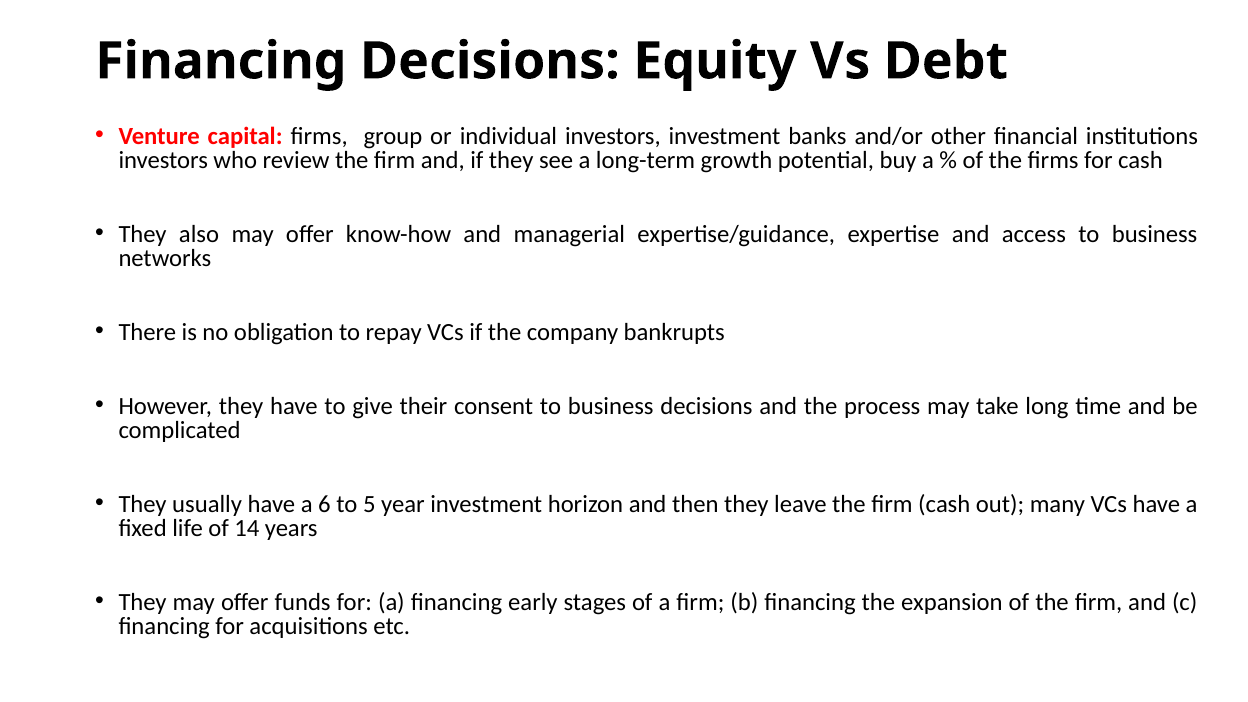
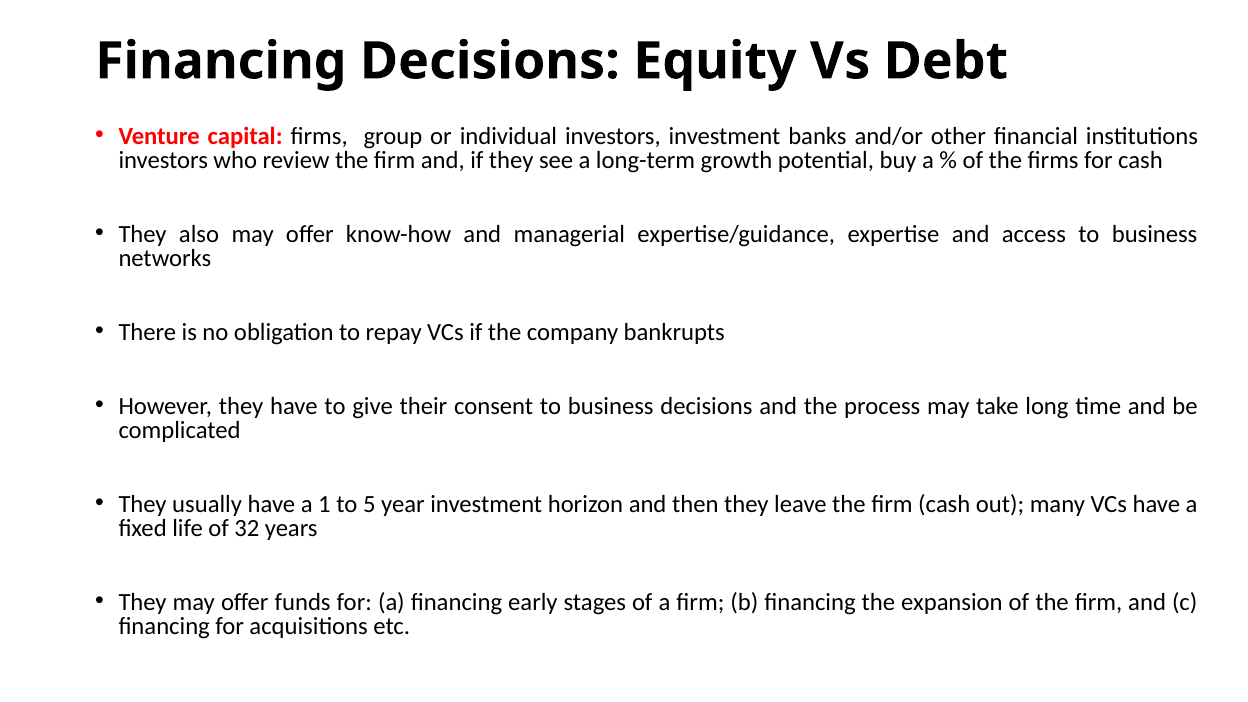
6: 6 -> 1
14: 14 -> 32
